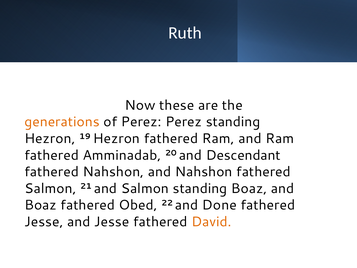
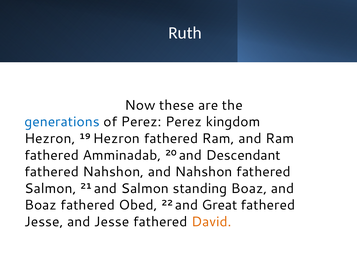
generations colour: orange -> blue
Perez standing: standing -> kingdom
Done: Done -> Great
